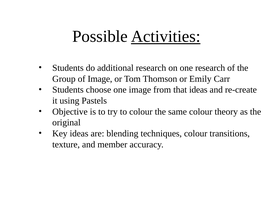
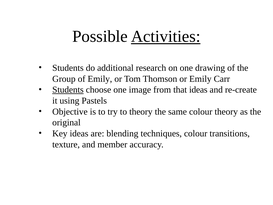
one research: research -> drawing
of Image: Image -> Emily
Students at (68, 90) underline: none -> present
to colour: colour -> theory
